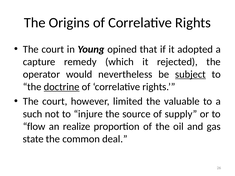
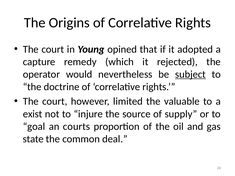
doctrine underline: present -> none
such: such -> exist
flow: flow -> goal
realize: realize -> courts
